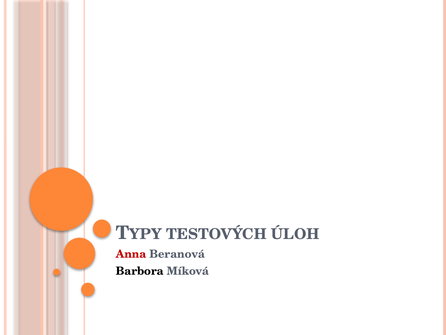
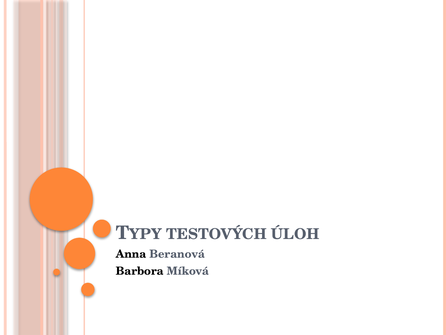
Anna colour: red -> black
